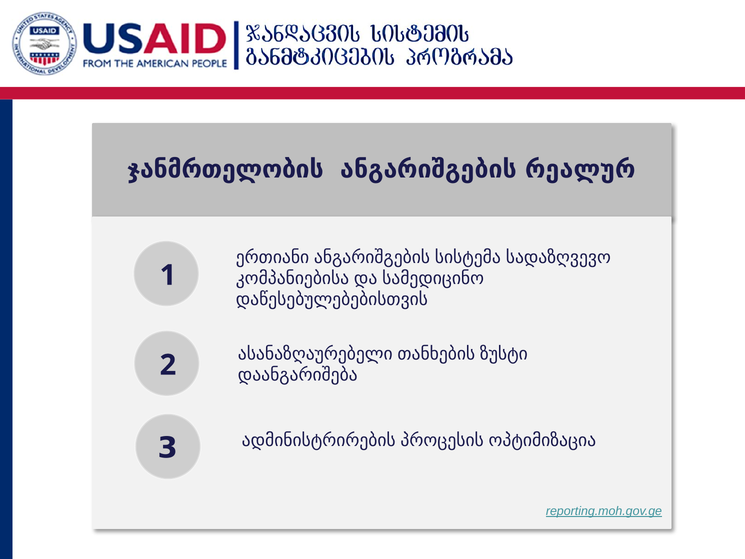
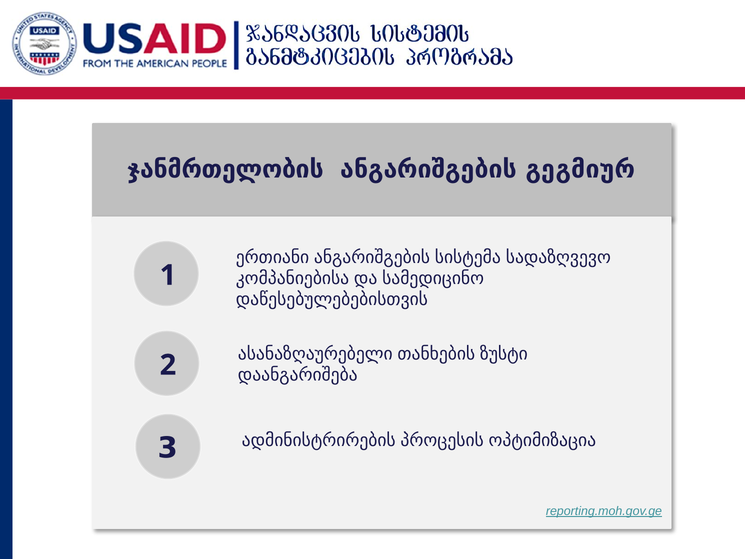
რეალურ: რეალურ -> გეგმიურ
